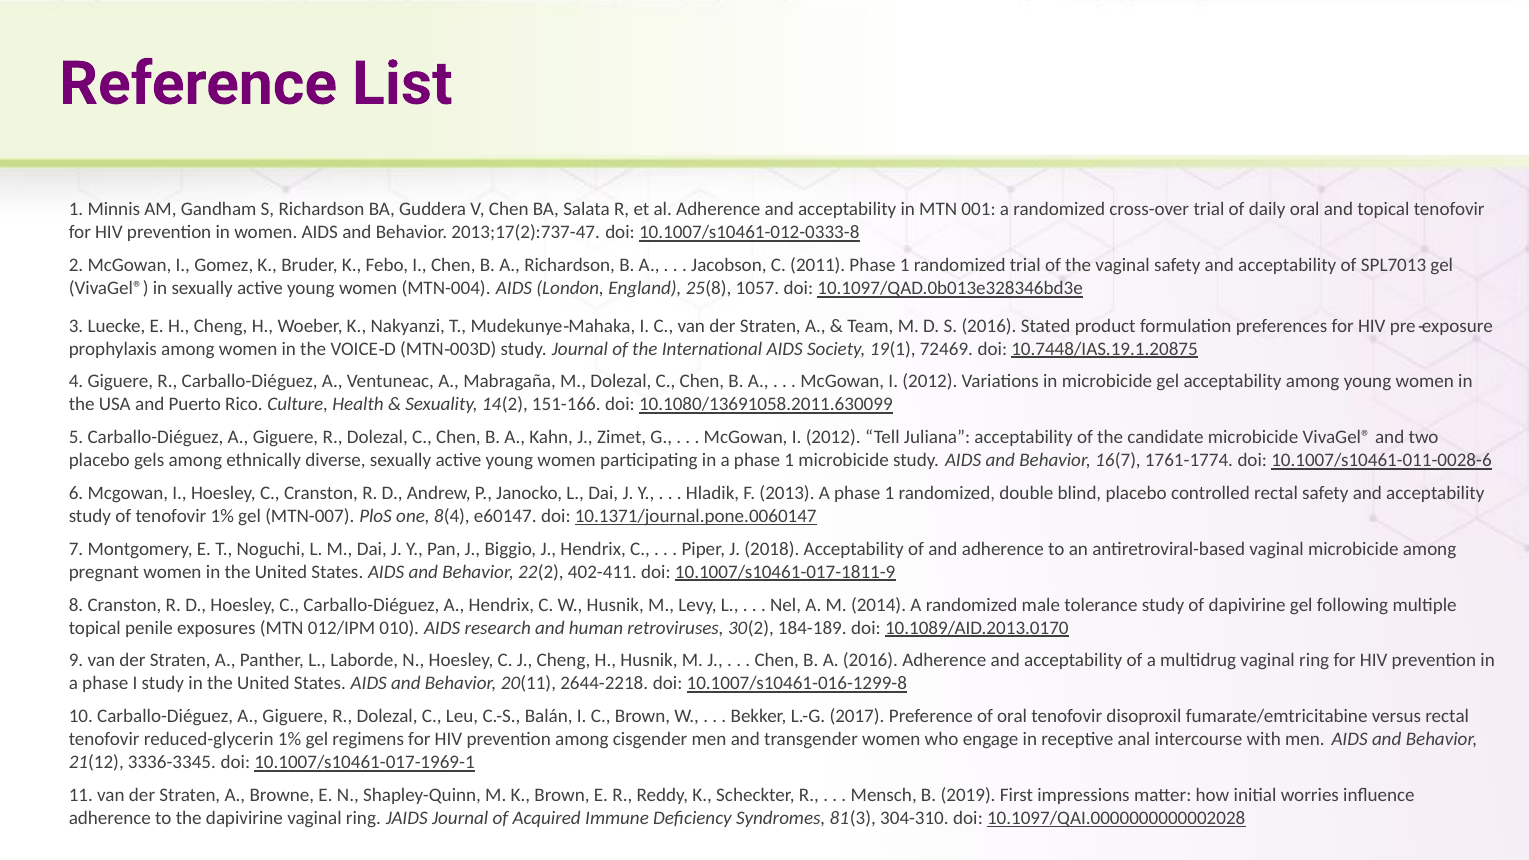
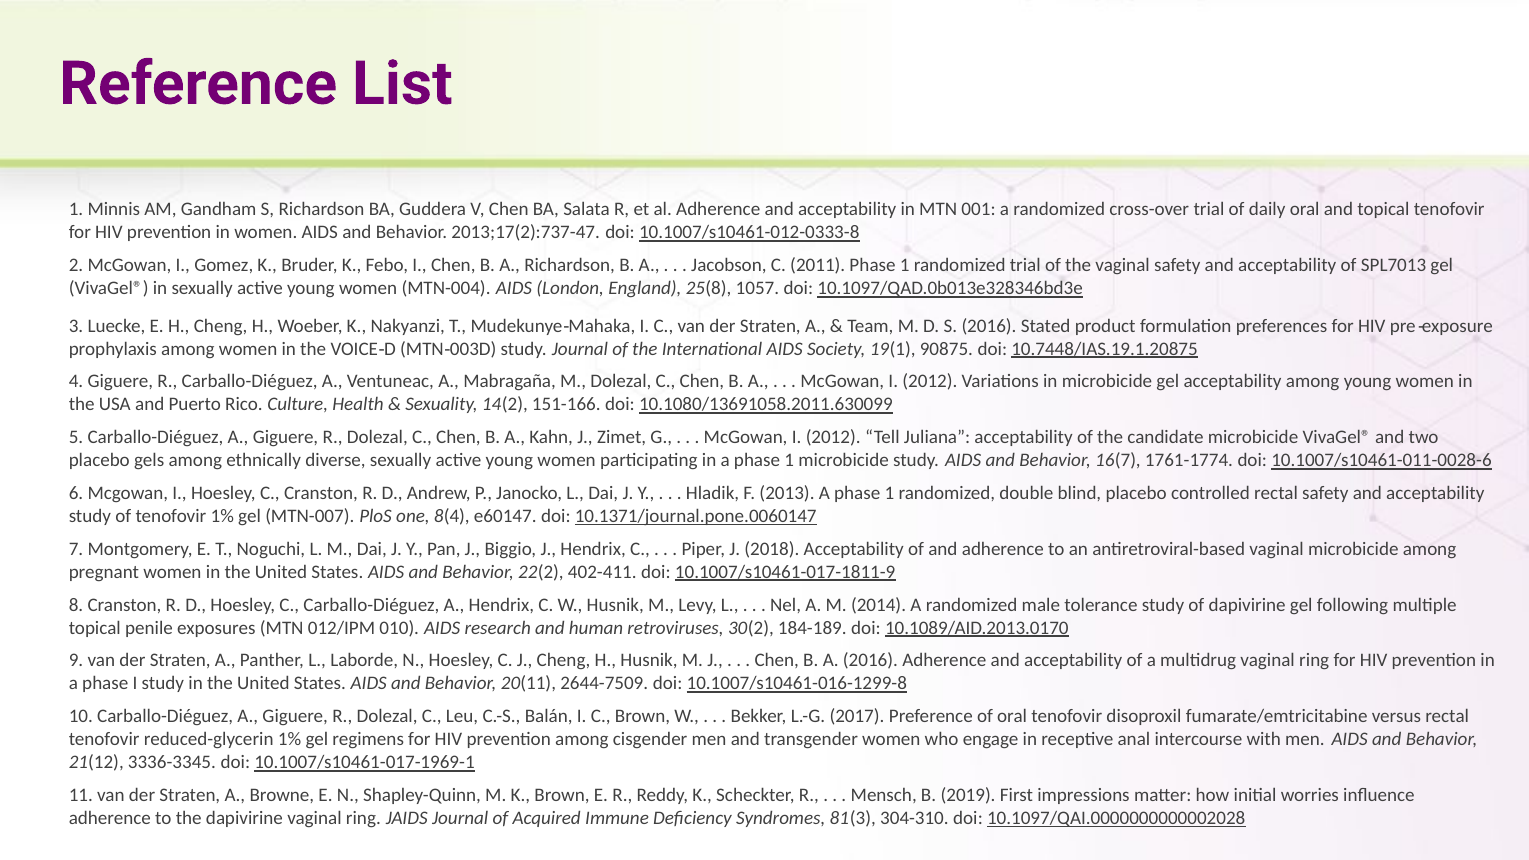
72469: 72469 -> 90875
2644-2218: 2644-2218 -> 2644-7509
